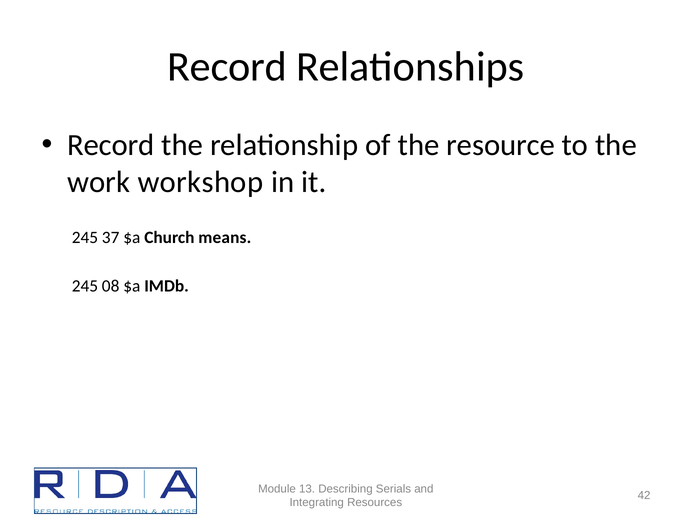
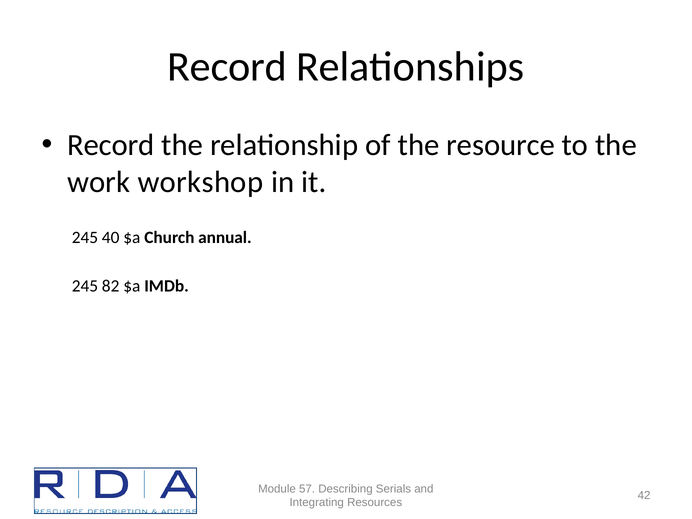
37: 37 -> 40
means: means -> annual
08: 08 -> 82
13: 13 -> 57
